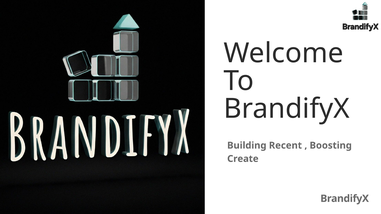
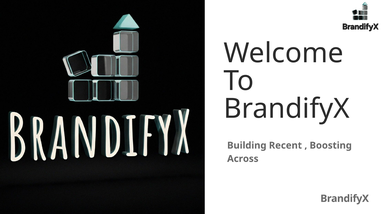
Create: Create -> Across
